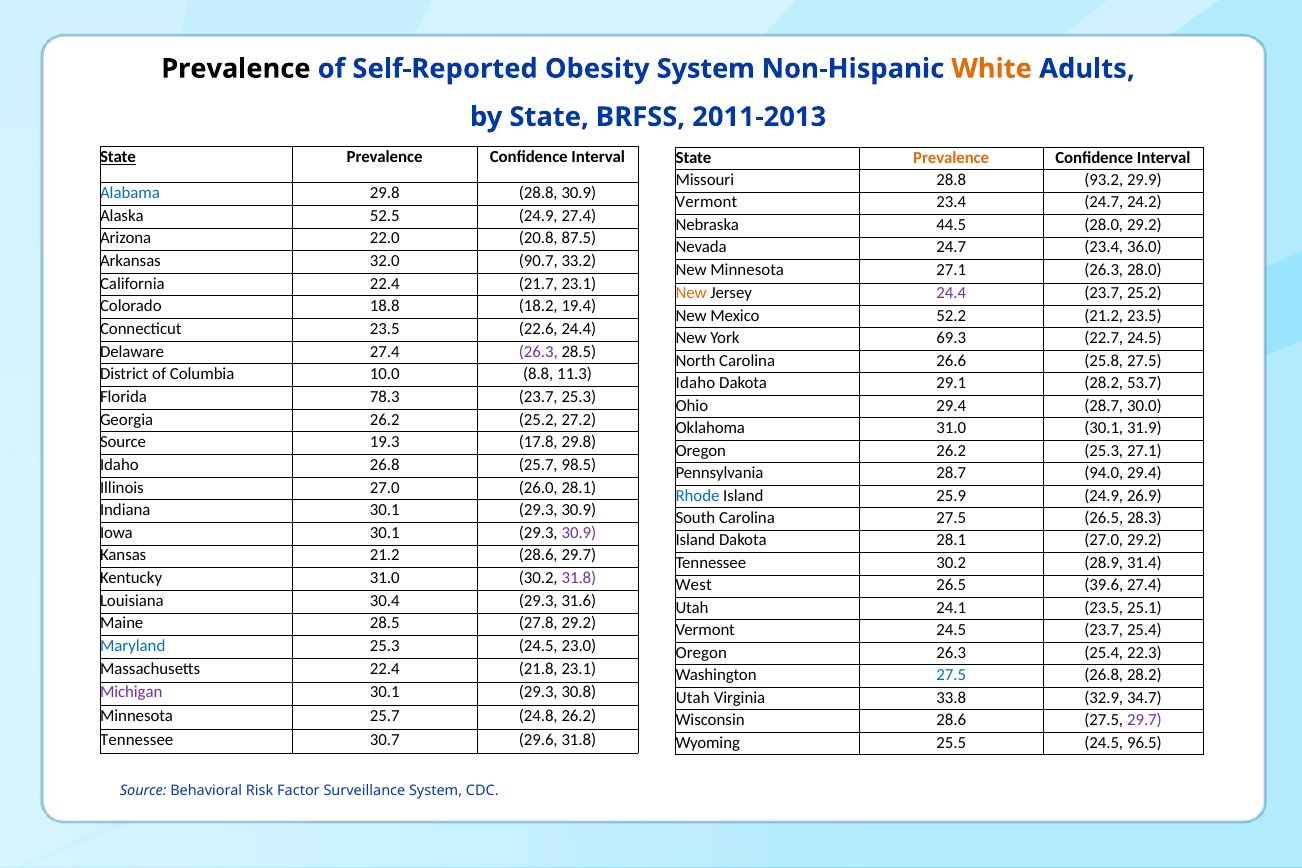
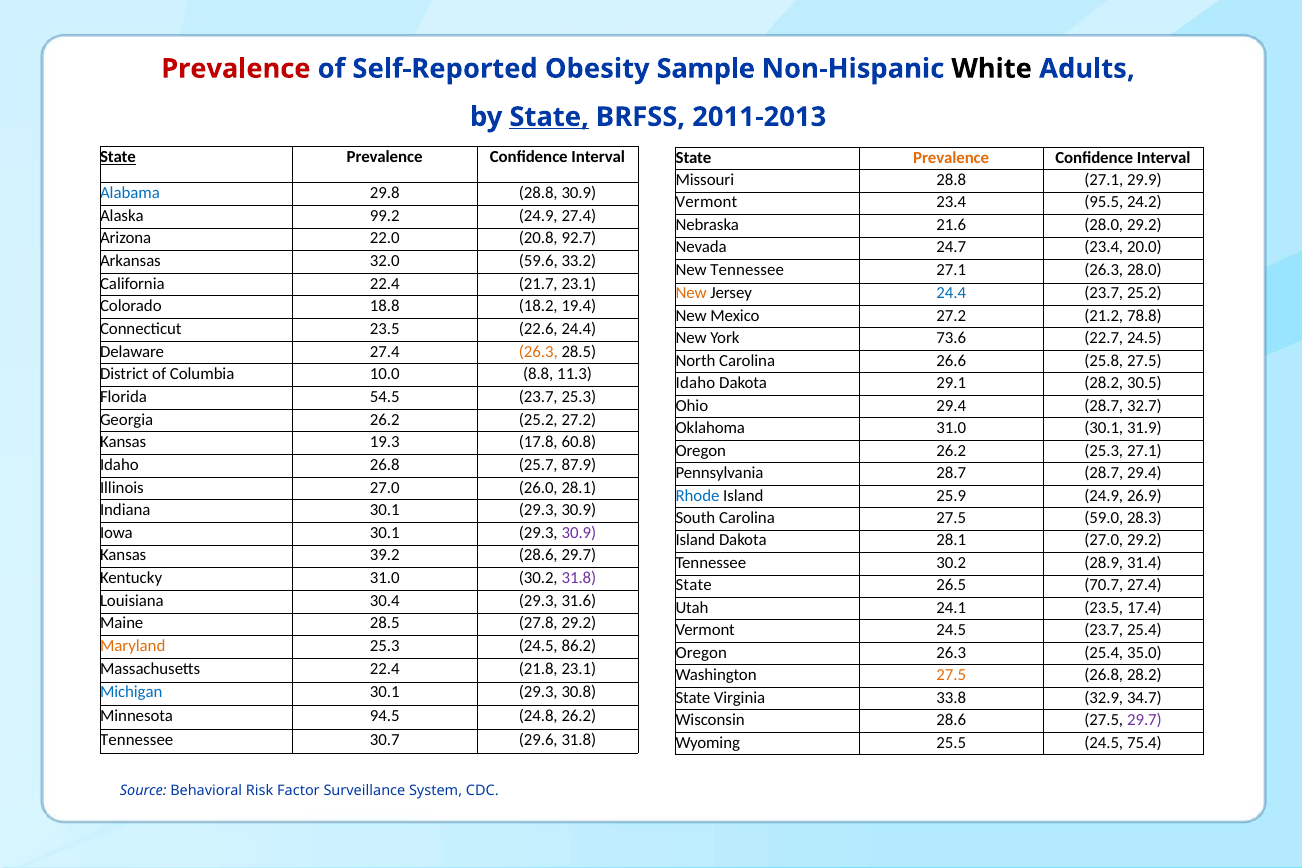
Prevalence at (236, 69) colour: black -> red
Obesity System: System -> Sample
White colour: orange -> black
State at (549, 117) underline: none -> present
28.8 93.2: 93.2 -> 27.1
23.4 24.7: 24.7 -> 95.5
52.5: 52.5 -> 99.2
44.5: 44.5 -> 21.6
87.5: 87.5 -> 92.7
36.0: 36.0 -> 20.0
90.7: 90.7 -> 59.6
New Minnesota: Minnesota -> Tennessee
24.4 at (951, 293) colour: purple -> blue
Mexico 52.2: 52.2 -> 27.2
21.2 23.5: 23.5 -> 78.8
69.3: 69.3 -> 73.6
26.3 at (538, 352) colour: purple -> orange
53.7: 53.7 -> 30.5
78.3: 78.3 -> 54.5
30.0: 30.0 -> 32.7
Source at (123, 442): Source -> Kansas
17.8 29.8: 29.8 -> 60.8
98.5: 98.5 -> 87.9
28.7 94.0: 94.0 -> 28.7
27.5 26.5: 26.5 -> 59.0
Kansas 21.2: 21.2 -> 39.2
West at (694, 585): West -> State
39.6: 39.6 -> 70.7
25.1: 25.1 -> 17.4
Maryland colour: blue -> orange
23.0: 23.0 -> 86.2
22.3: 22.3 -> 35.0
27.5 at (951, 675) colour: blue -> orange
Michigan colour: purple -> blue
Utah at (693, 698): Utah -> State
Minnesota 25.7: 25.7 -> 94.5
96.5: 96.5 -> 75.4
